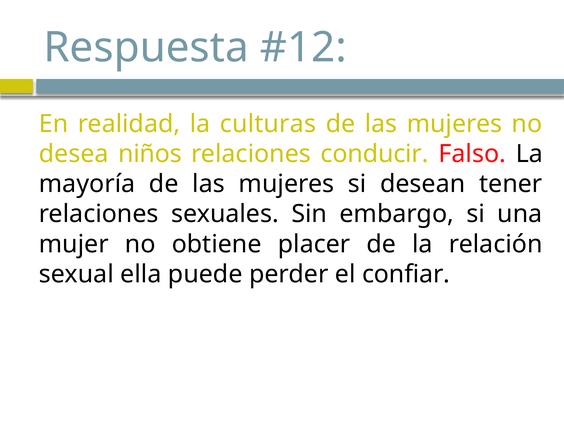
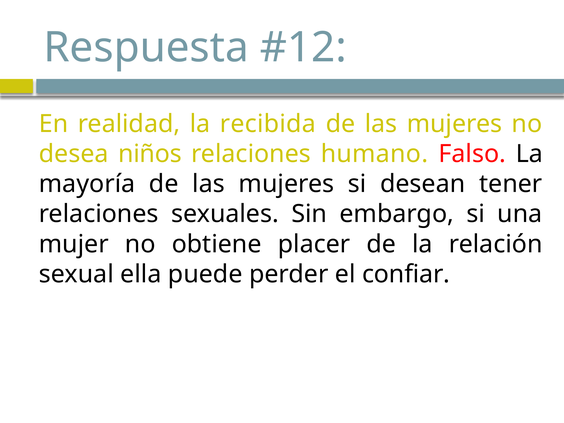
culturas: culturas -> recibida
conducir: conducir -> humano
